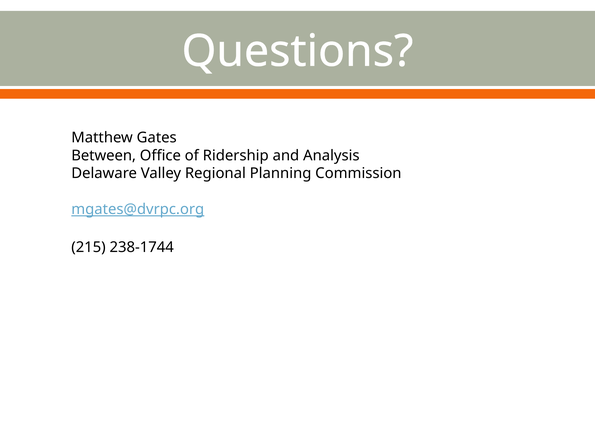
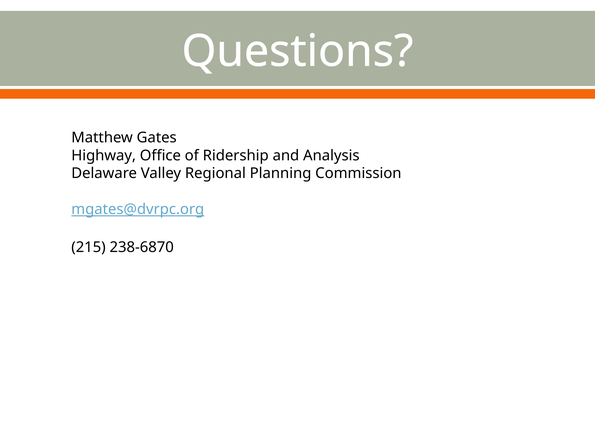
Between: Between -> Highway
238-1744: 238-1744 -> 238-6870
